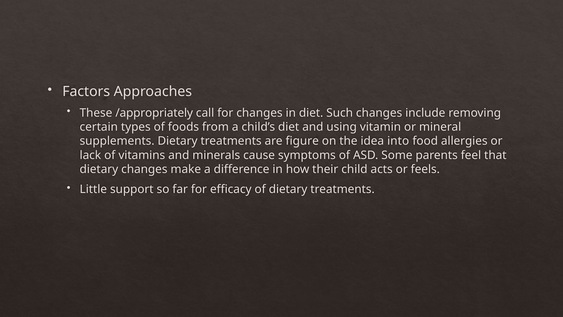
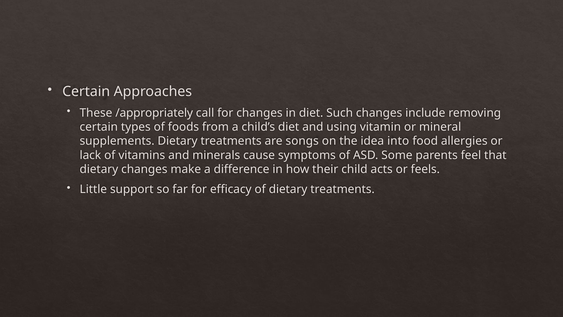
Factors at (86, 92): Factors -> Certain
figure: figure -> songs
